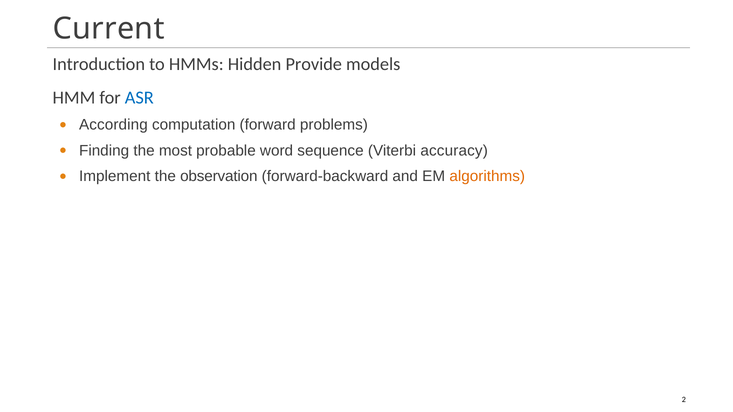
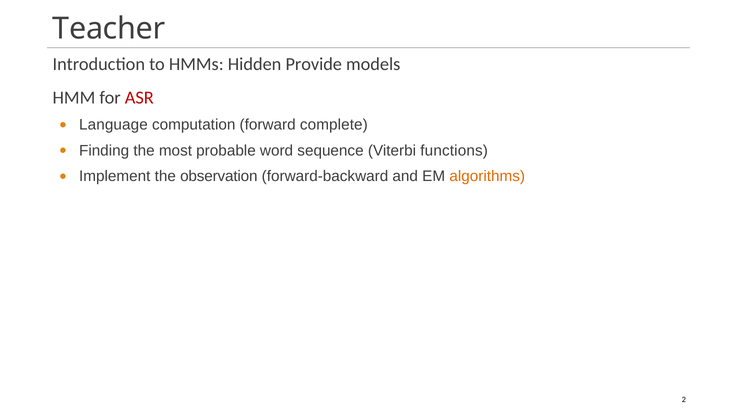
Current: Current -> Teacher
ASR colour: blue -> red
According: According -> Language
problems: problems -> complete
accuracy: accuracy -> functions
